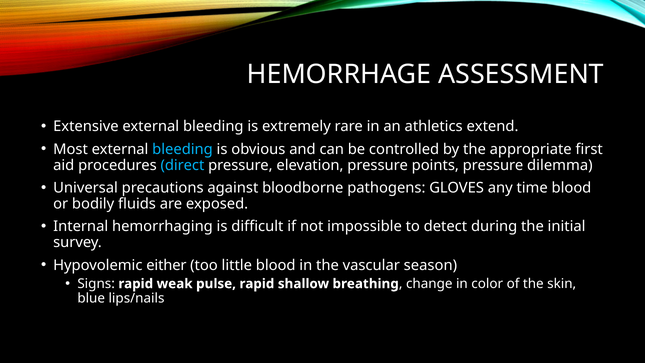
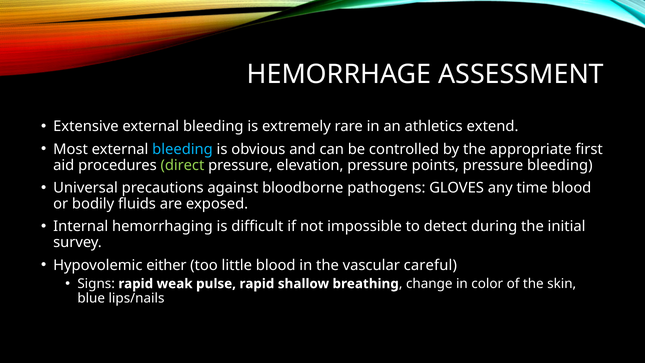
direct colour: light blue -> light green
pressure dilemma: dilemma -> bleeding
season: season -> careful
